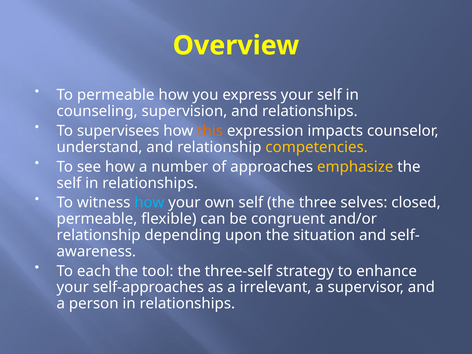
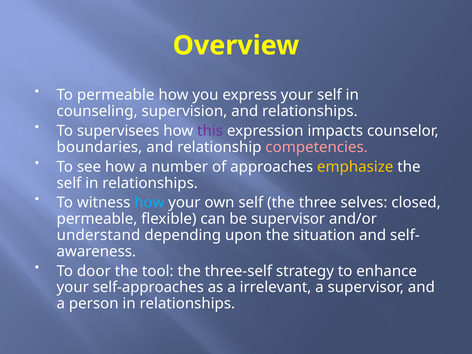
this colour: orange -> purple
understand: understand -> boundaries
competencies colour: yellow -> pink
be congruent: congruent -> supervisor
relationship at (99, 235): relationship -> understand
each: each -> door
